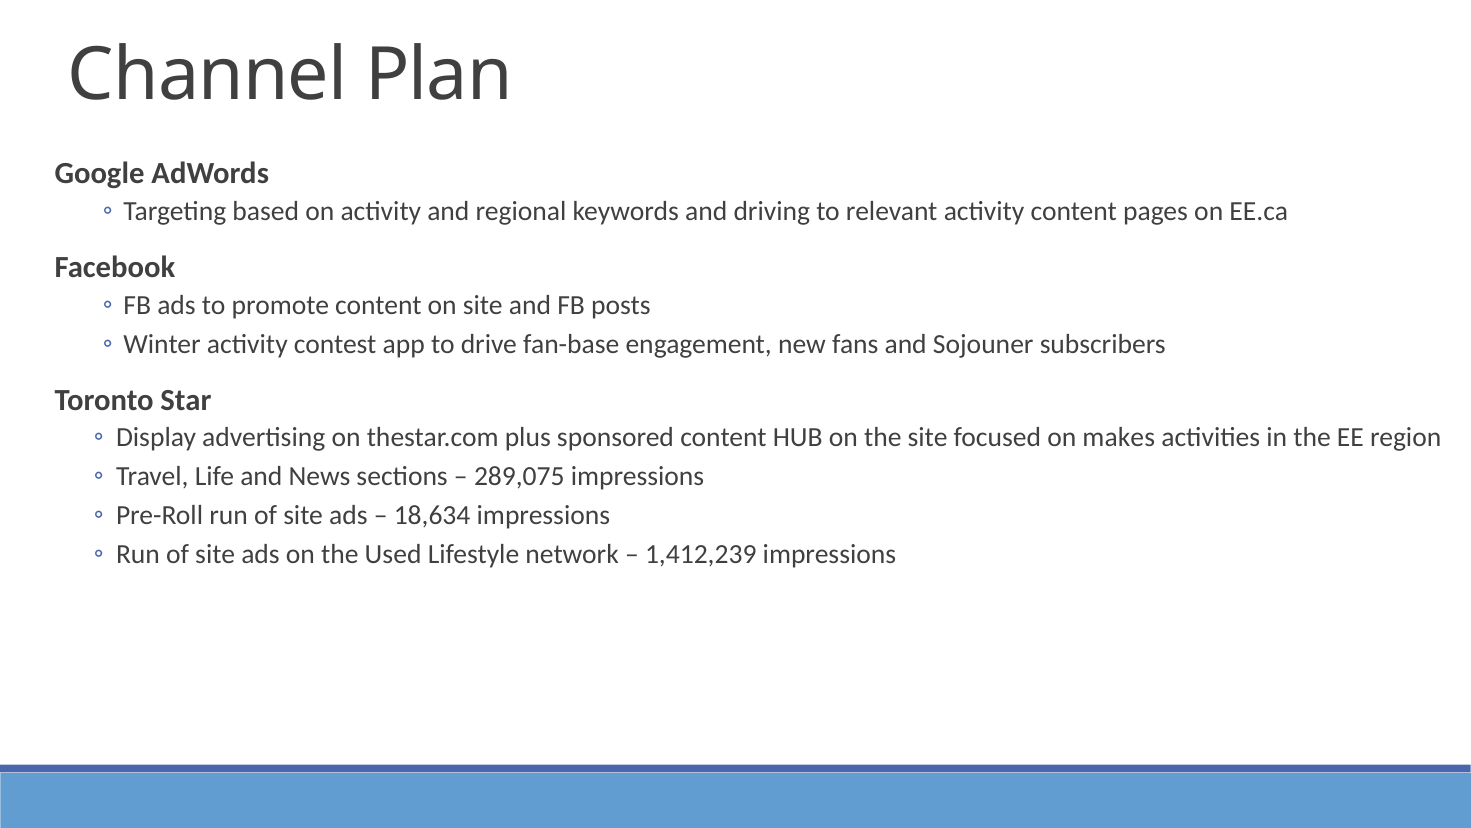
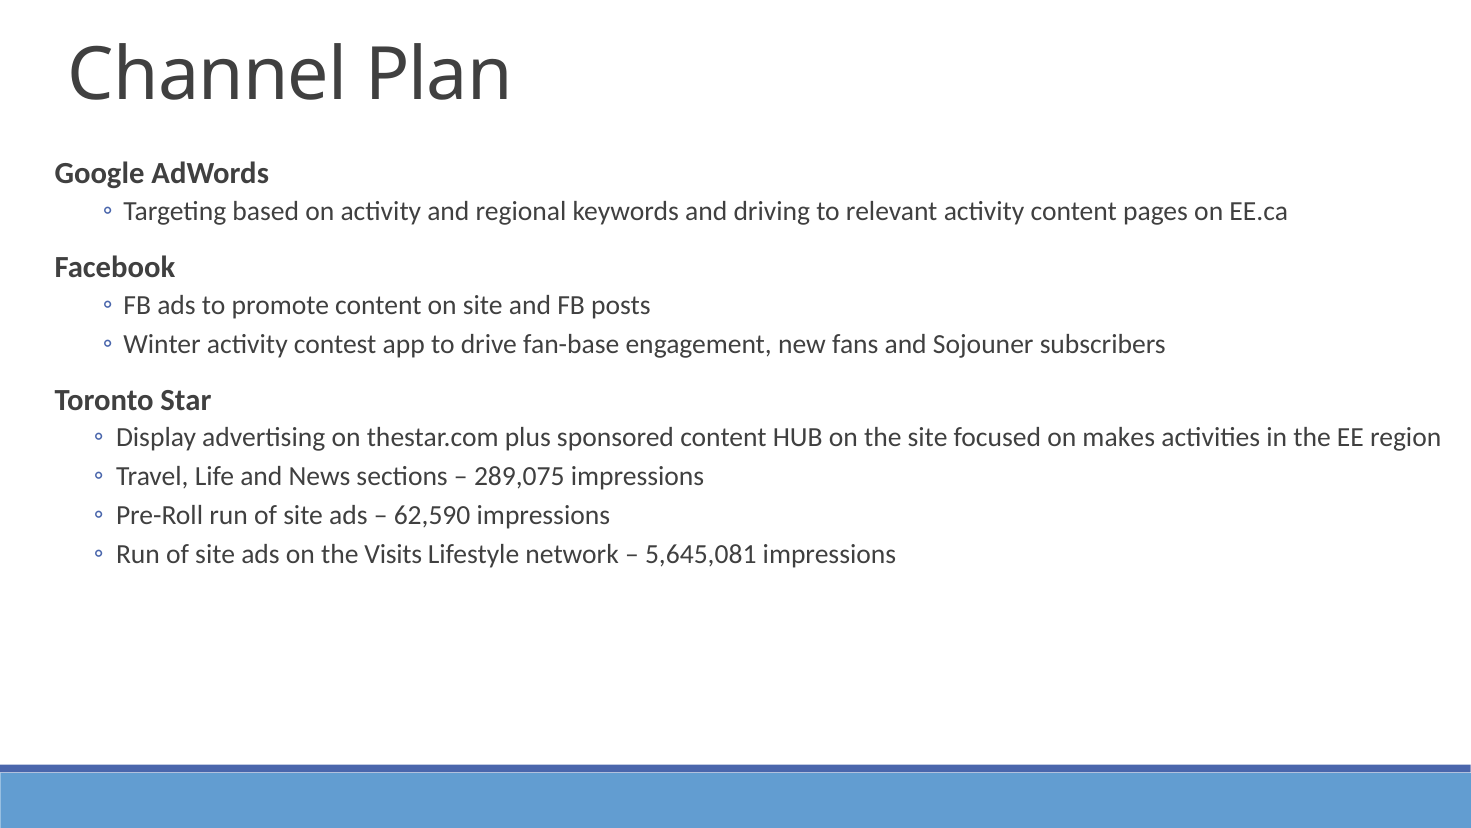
18,634: 18,634 -> 62,590
Used: Used -> Visits
1,412,239: 1,412,239 -> 5,645,081
